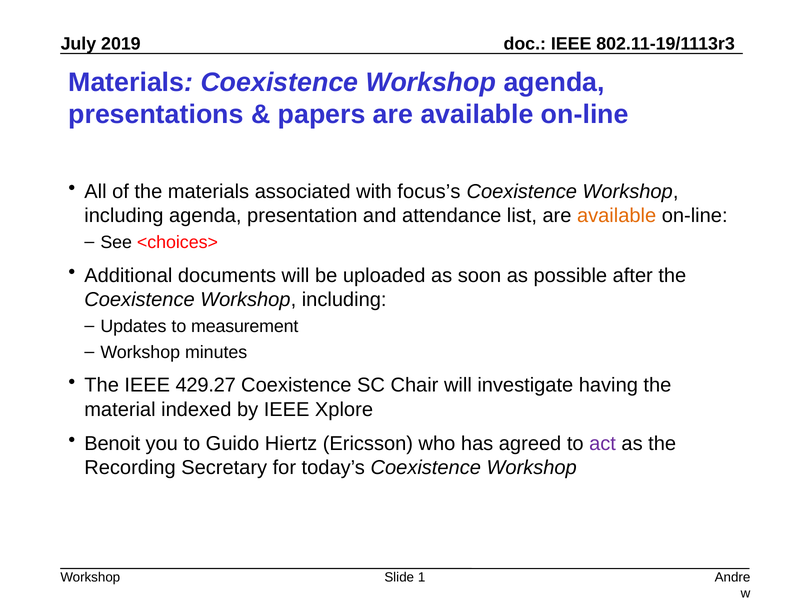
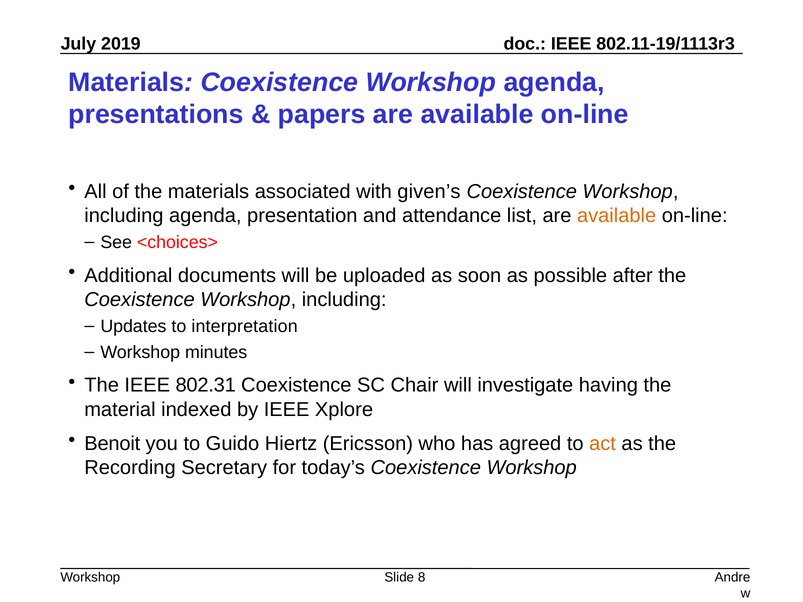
focus’s: focus’s -> given’s
measurement: measurement -> interpretation
429.27: 429.27 -> 802.31
act colour: purple -> orange
1: 1 -> 8
